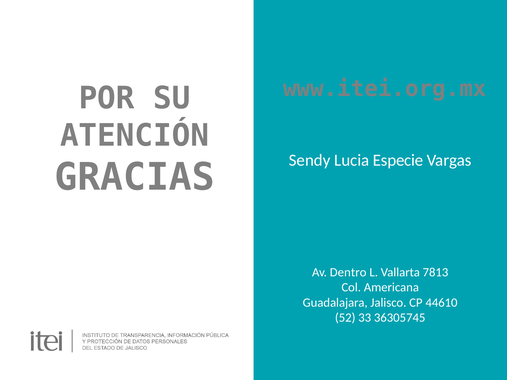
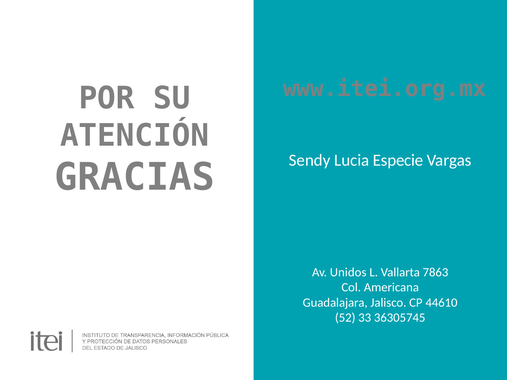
Dentro: Dentro -> Unidos
7813: 7813 -> 7863
